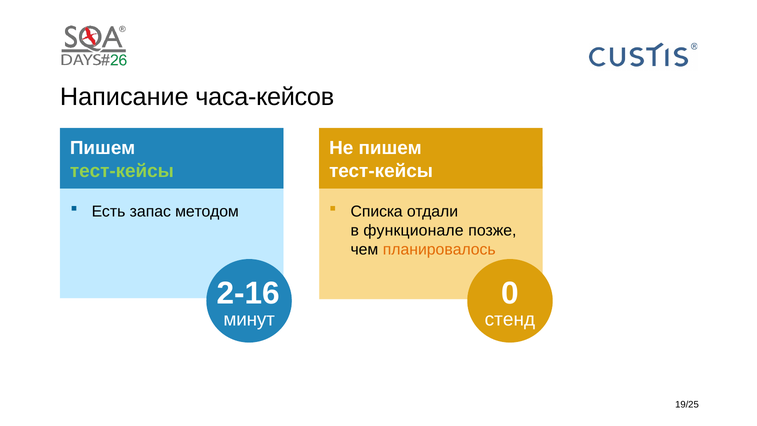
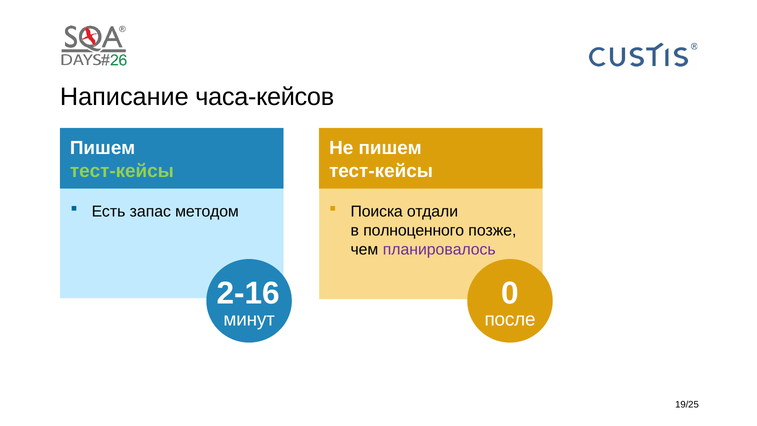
Списка: Списка -> Поиска
функционале: функционале -> полноценного
планировалось colour: orange -> purple
стенд: стенд -> после
